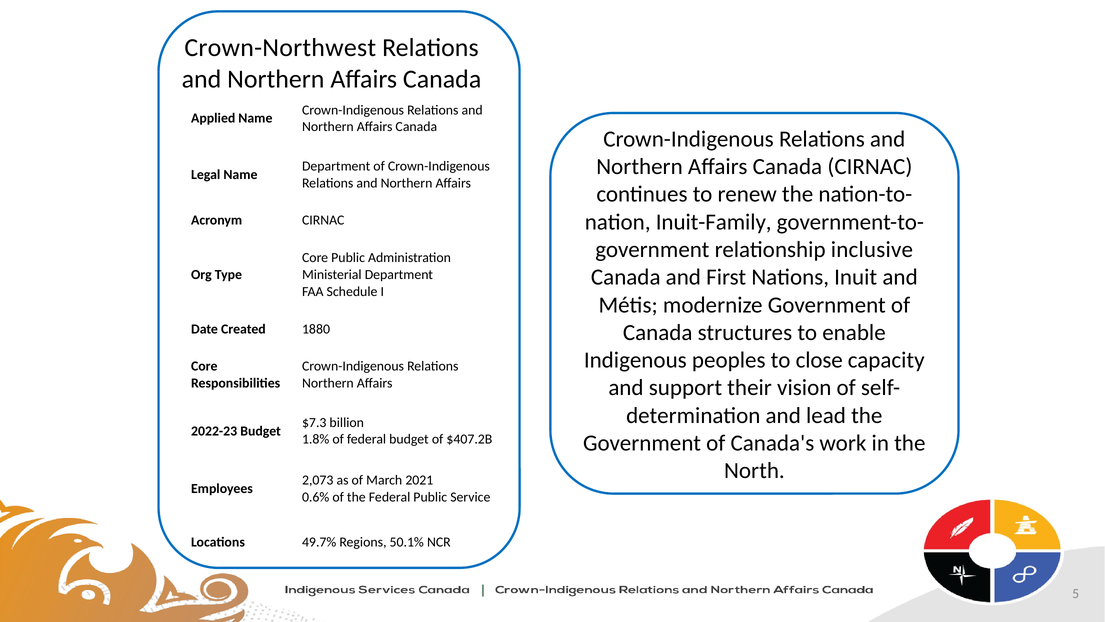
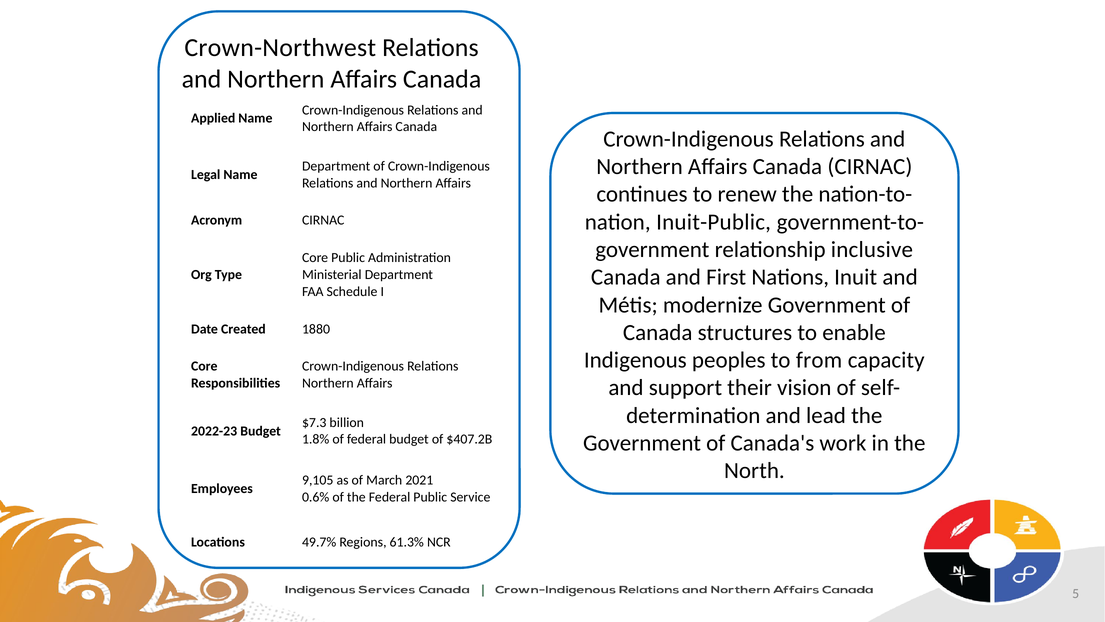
Inuit-Family: Inuit-Family -> Inuit-Public
close: close -> from
2,073: 2,073 -> 9,105
50.1%: 50.1% -> 61.3%
